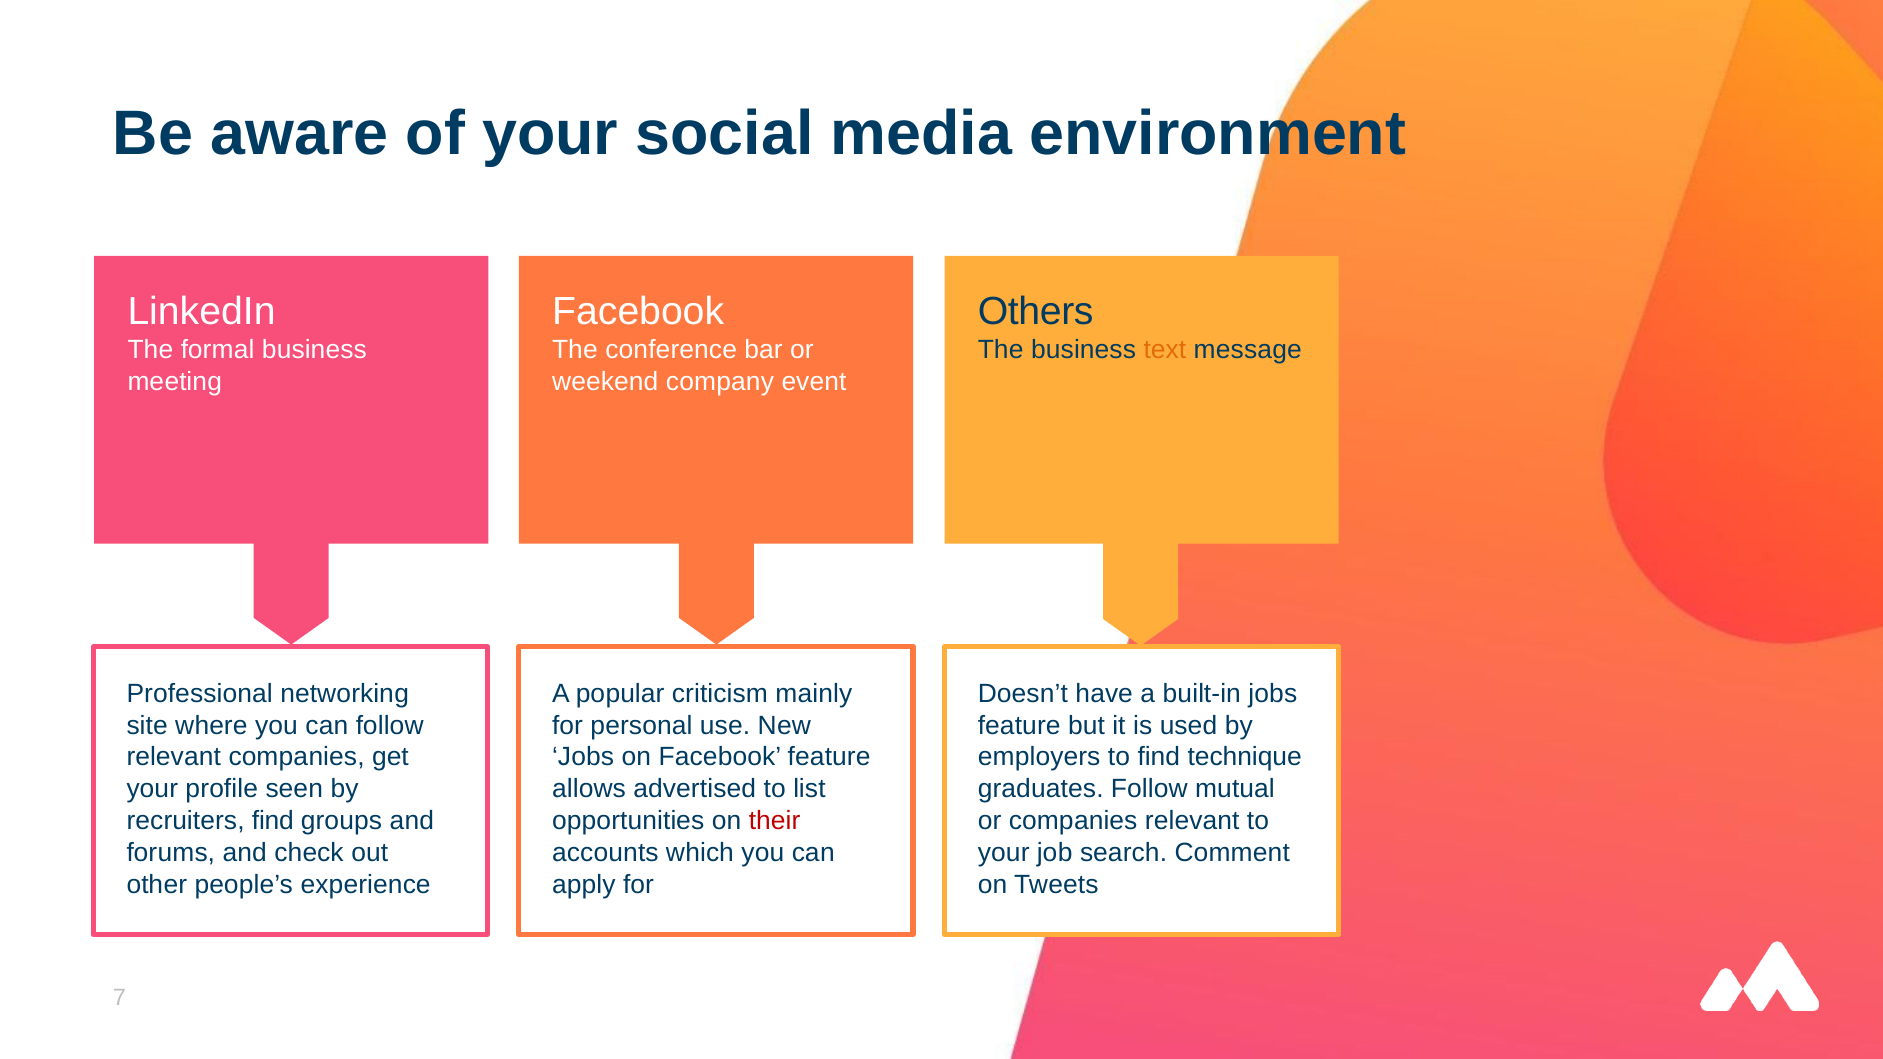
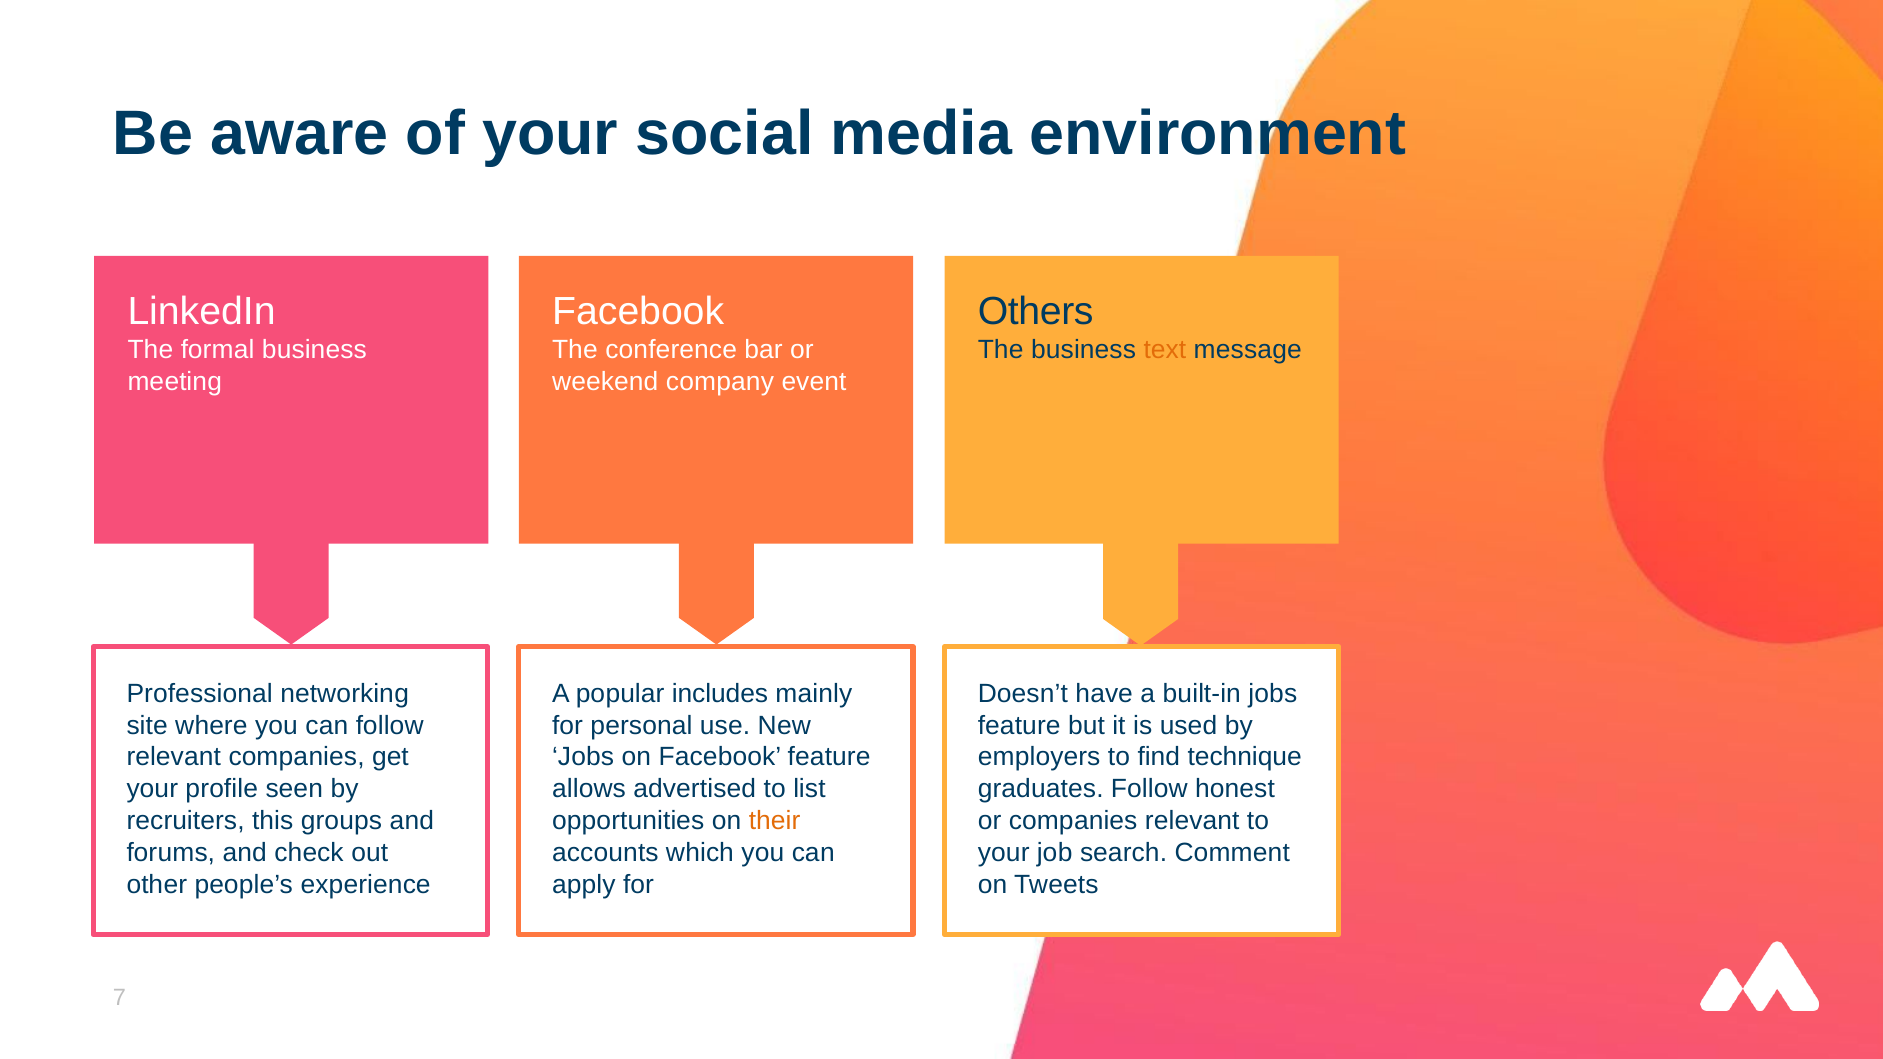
criticism: criticism -> includes
mutual: mutual -> honest
recruiters find: find -> this
their colour: red -> orange
